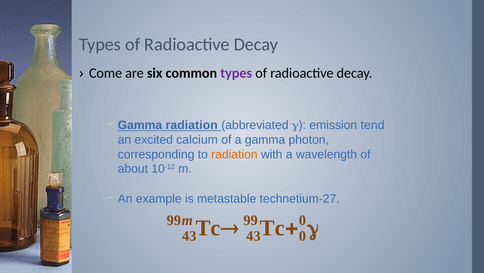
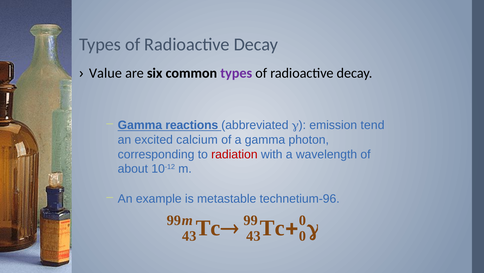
Come: Come -> Value
Gamma radiation: radiation -> reactions
radiation at (234, 154) colour: orange -> red
technetium-27: technetium-27 -> technetium-96
